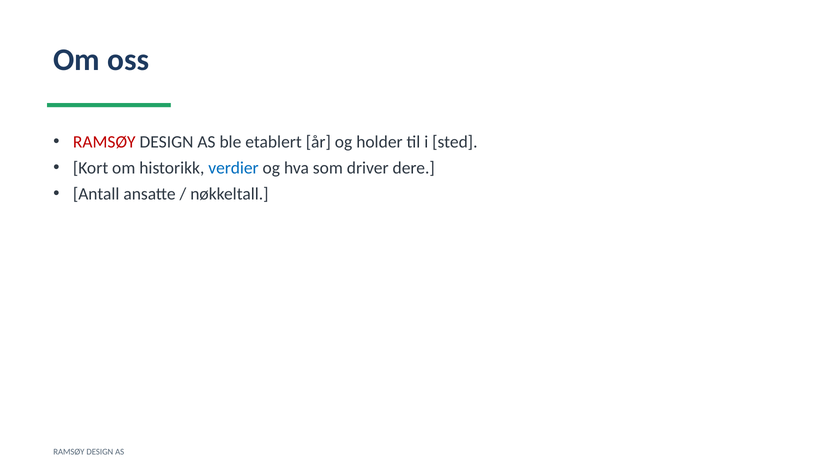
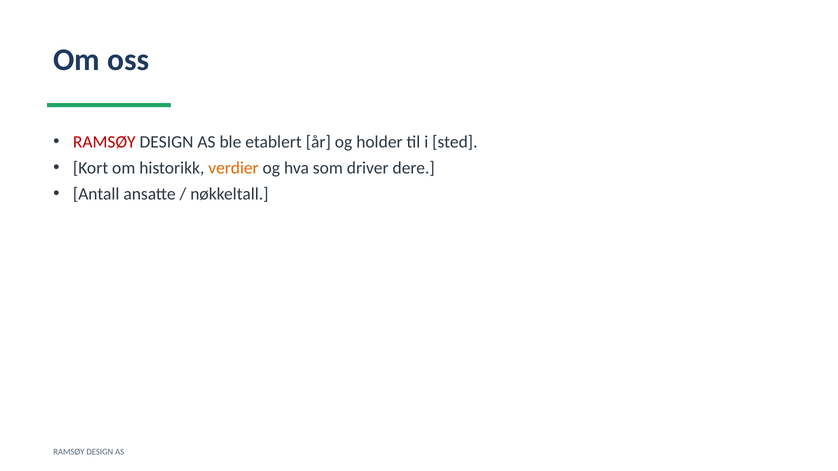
verdier colour: blue -> orange
